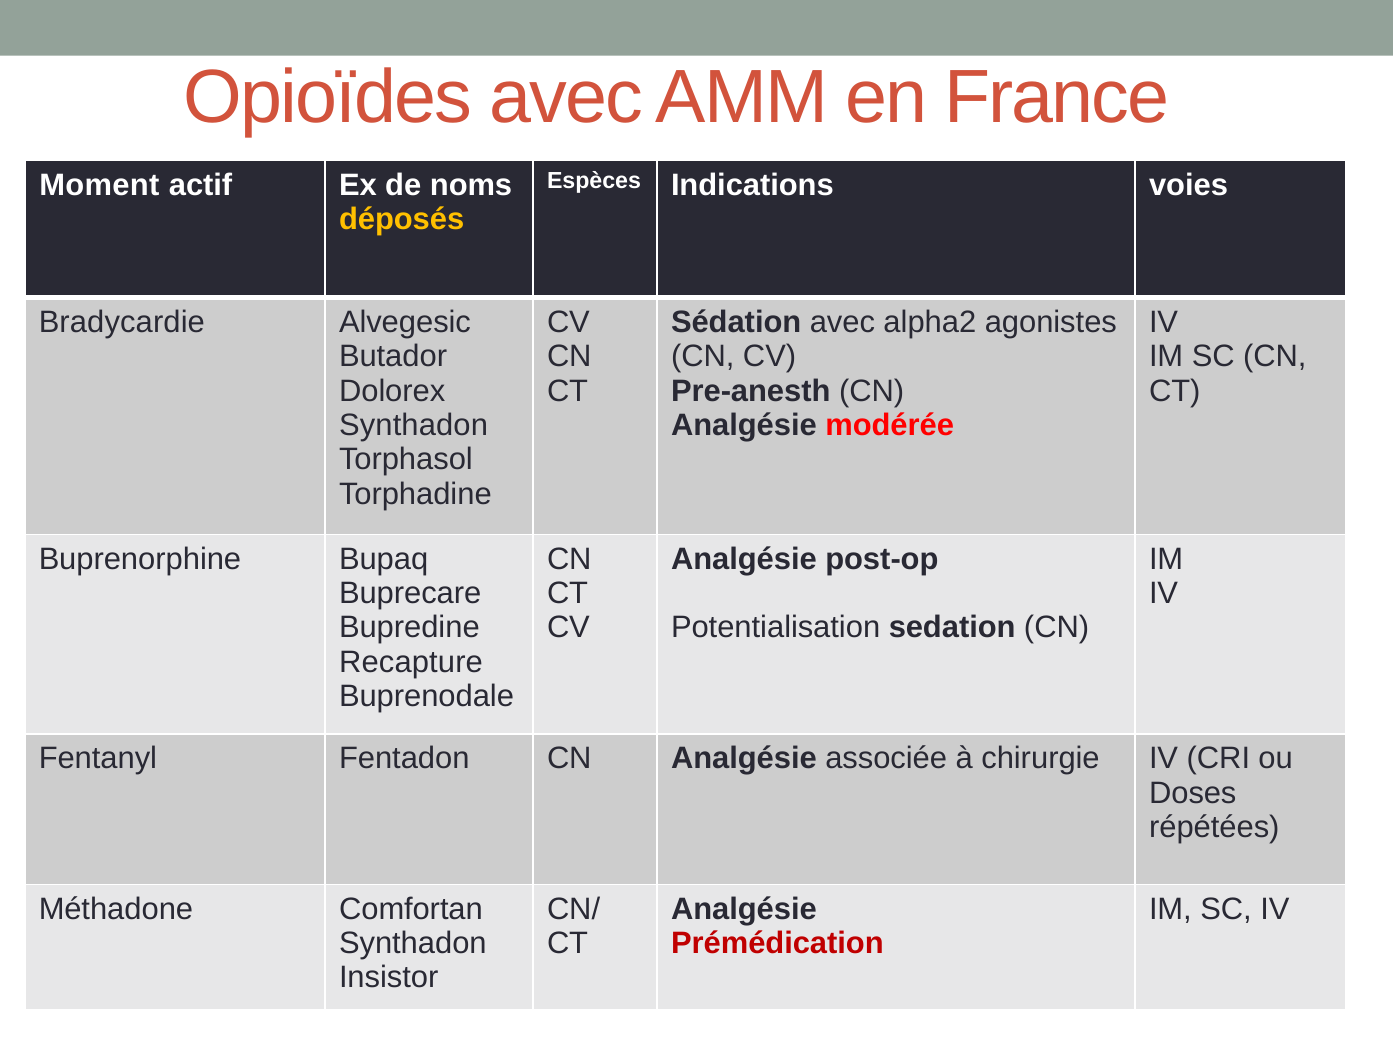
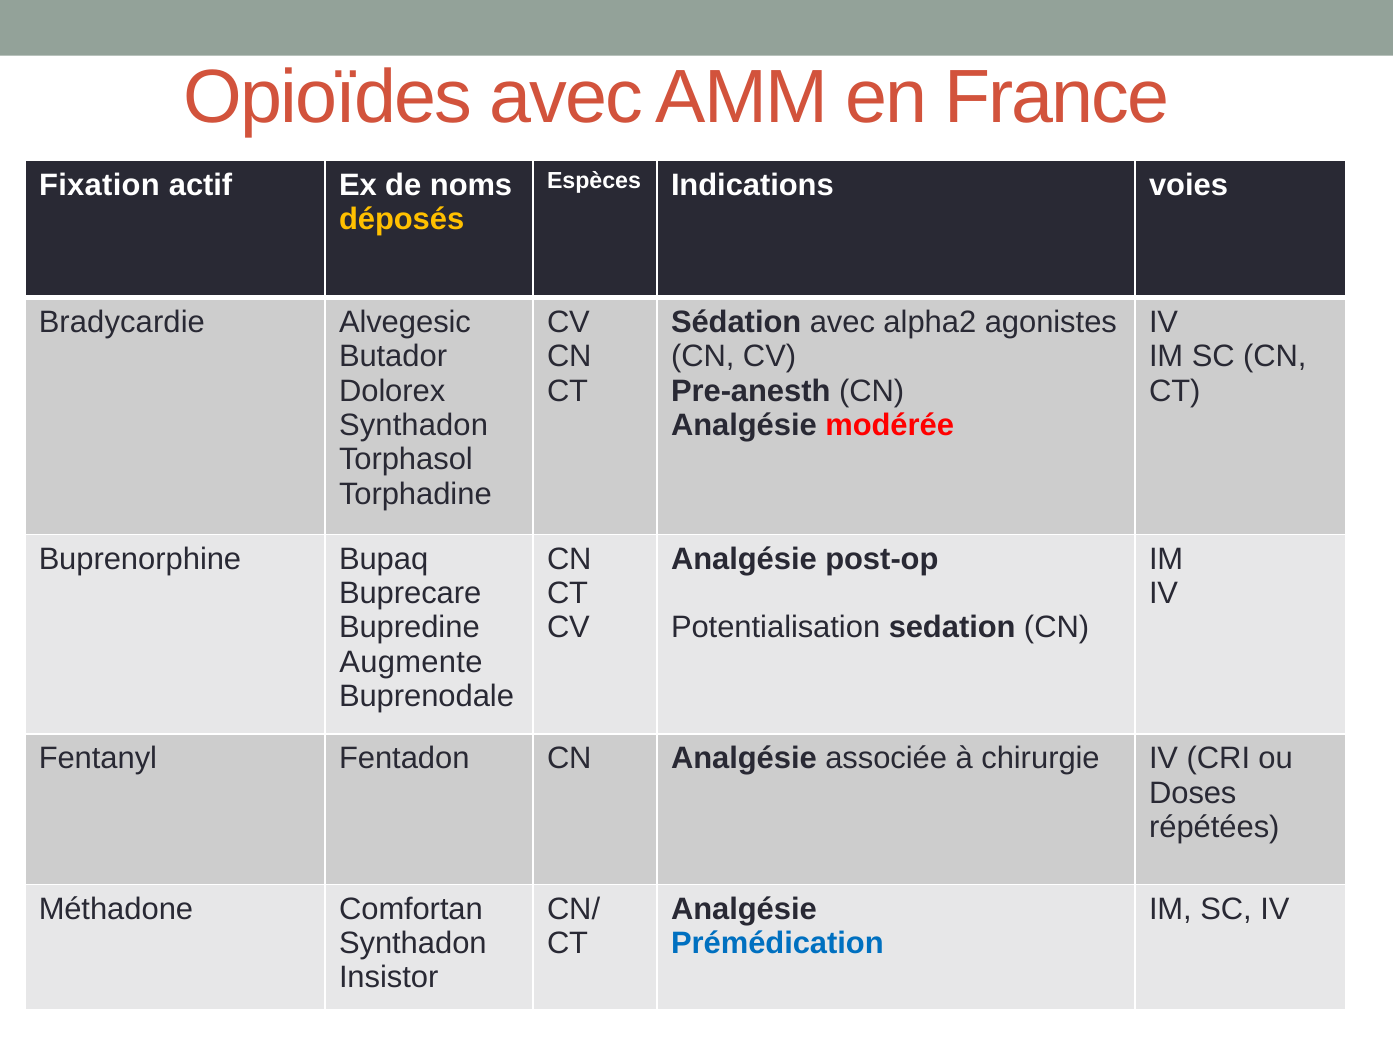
Moment: Moment -> Fixation
Recapture: Recapture -> Augmente
Prémédication colour: red -> blue
